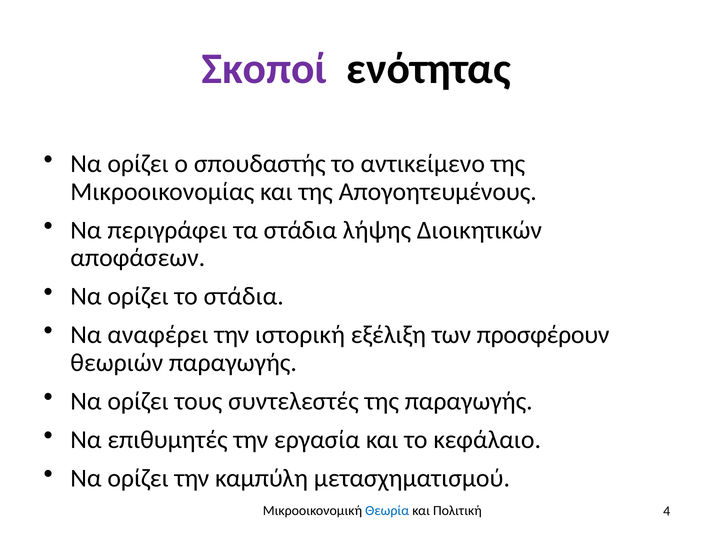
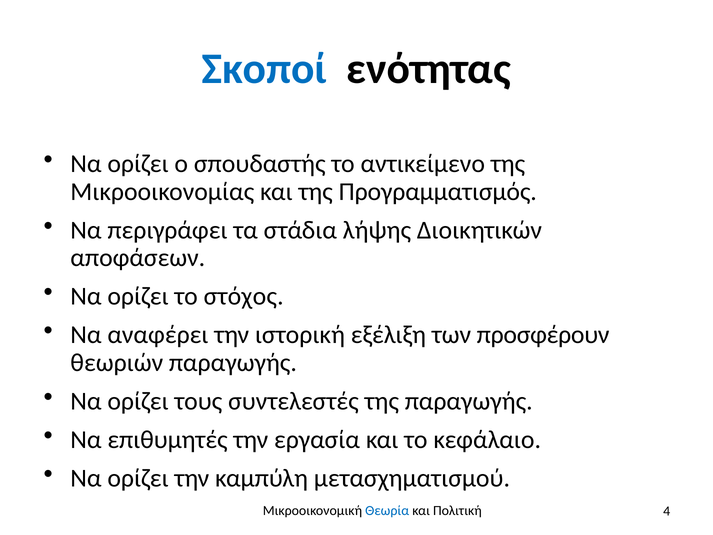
Σκοποί colour: purple -> blue
Απογοητευμένους: Απογοητευμένους -> Προγραμματισμός
το στάδια: στάδια -> στόχος
